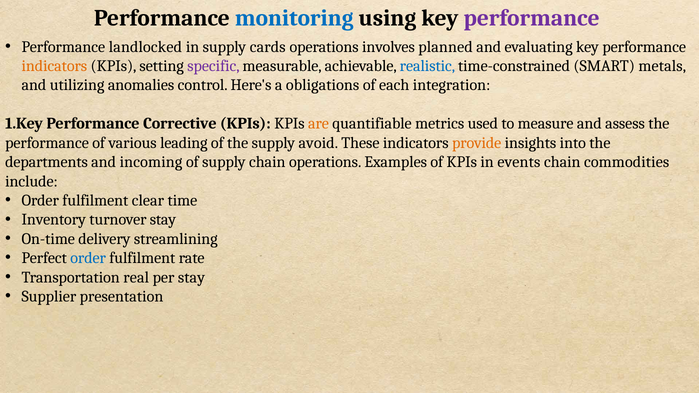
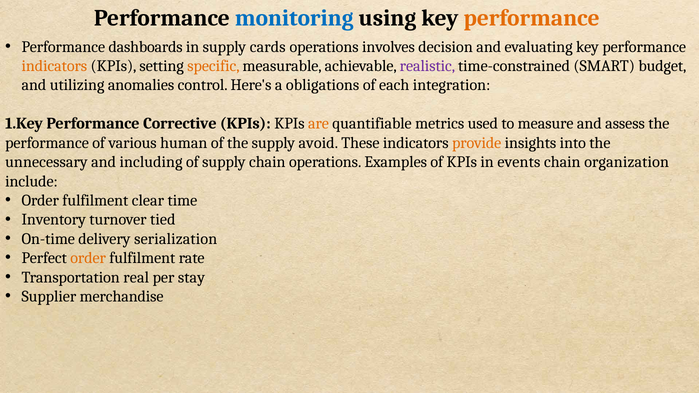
performance at (532, 18) colour: purple -> orange
landlocked: landlocked -> dashboards
planned: planned -> decision
specific colour: purple -> orange
realistic colour: blue -> purple
metals: metals -> budget
leading: leading -> human
departments: departments -> unnecessary
incoming: incoming -> including
commodities: commodities -> organization
turnover stay: stay -> tied
streamlining: streamlining -> serialization
order at (88, 258) colour: blue -> orange
presentation: presentation -> merchandise
